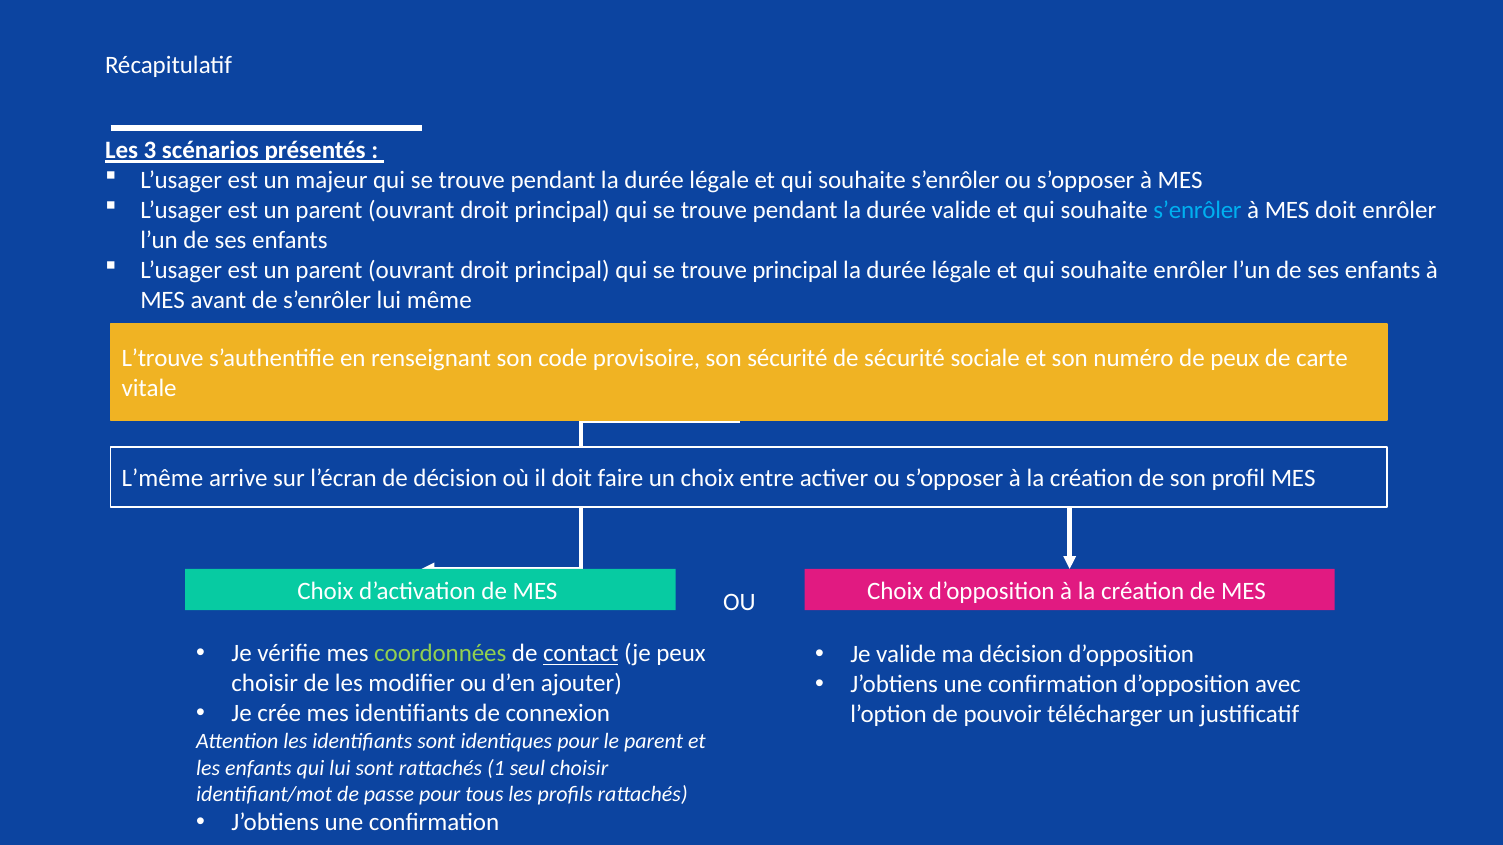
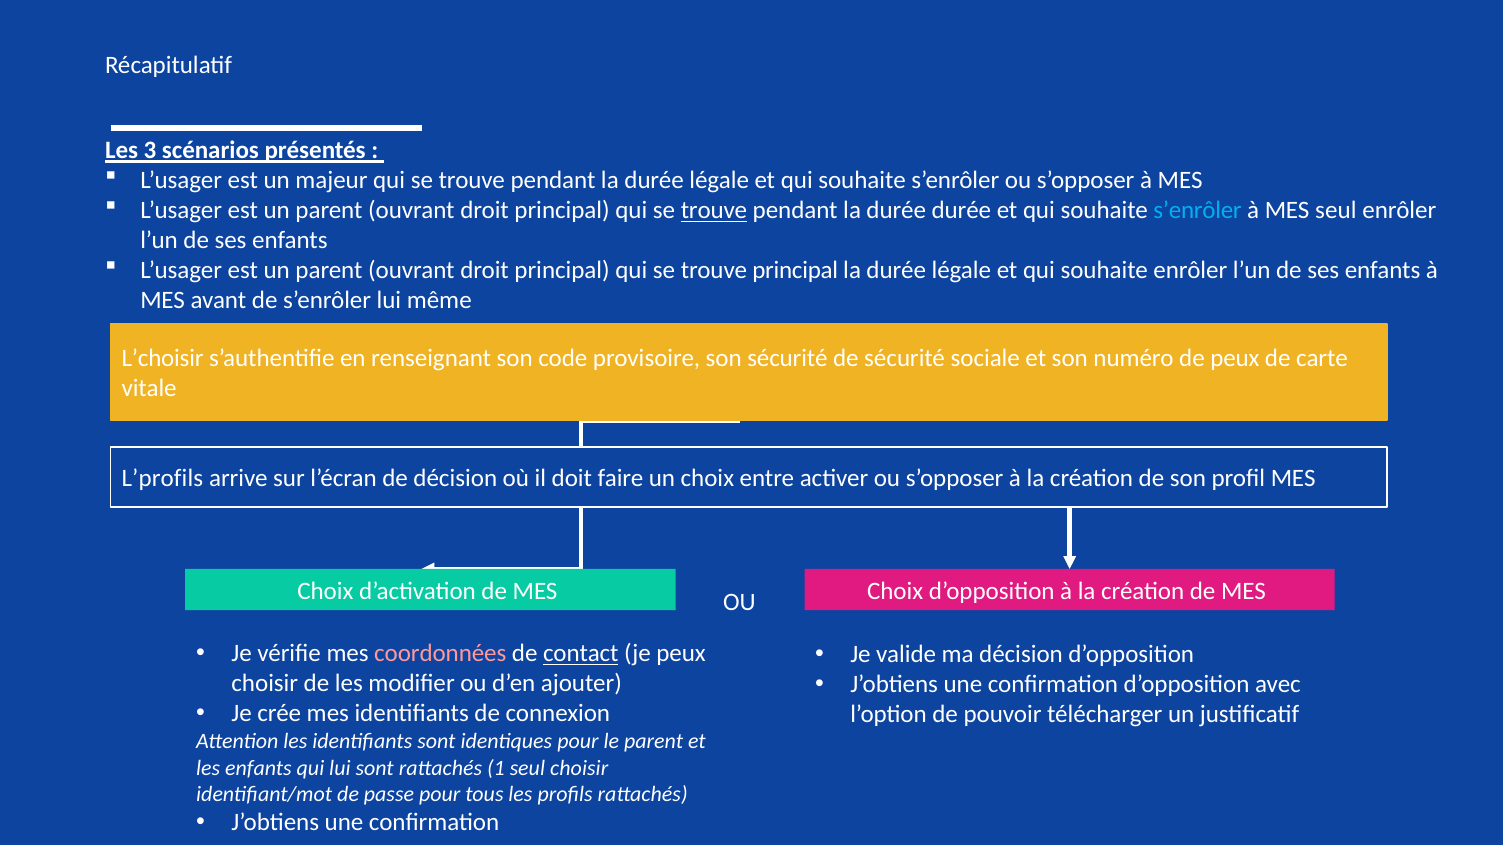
trouve at (714, 211) underline: none -> present
durée valide: valide -> durée
MES doit: doit -> seul
L’trouve: L’trouve -> L’choisir
L’même: L’même -> L’profils
coordonnées colour: light green -> pink
